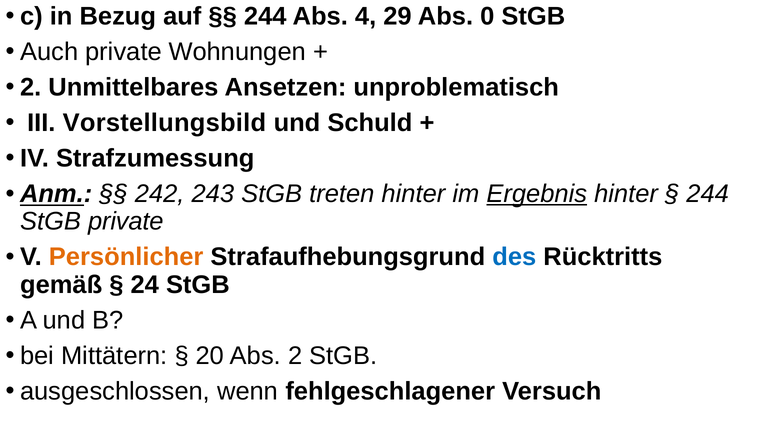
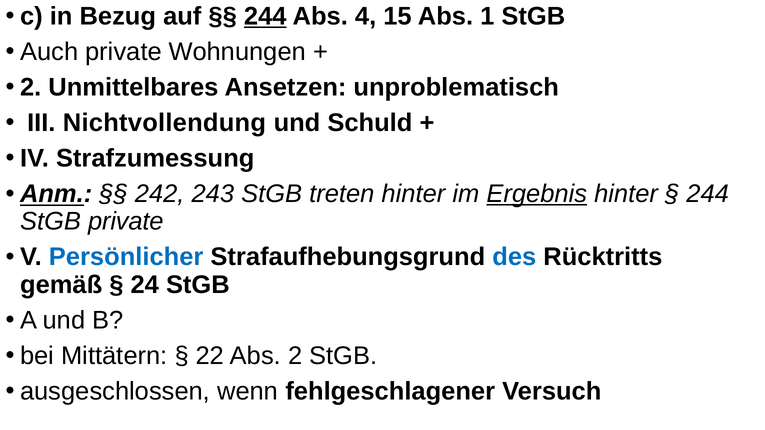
244 at (265, 16) underline: none -> present
29: 29 -> 15
0: 0 -> 1
Vorstellungsbild: Vorstellungsbild -> Nichtvollendung
Persönlicher colour: orange -> blue
20: 20 -> 22
